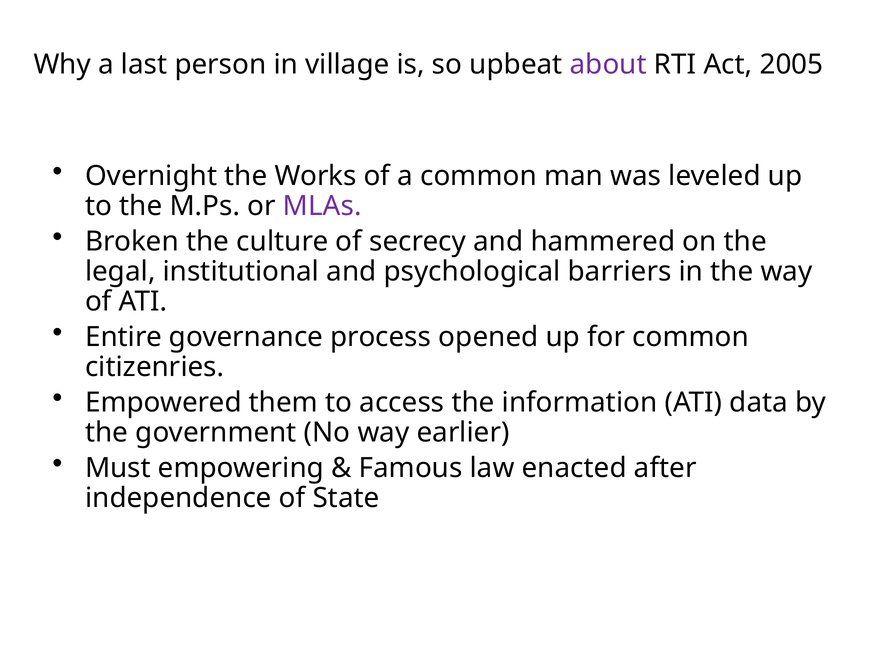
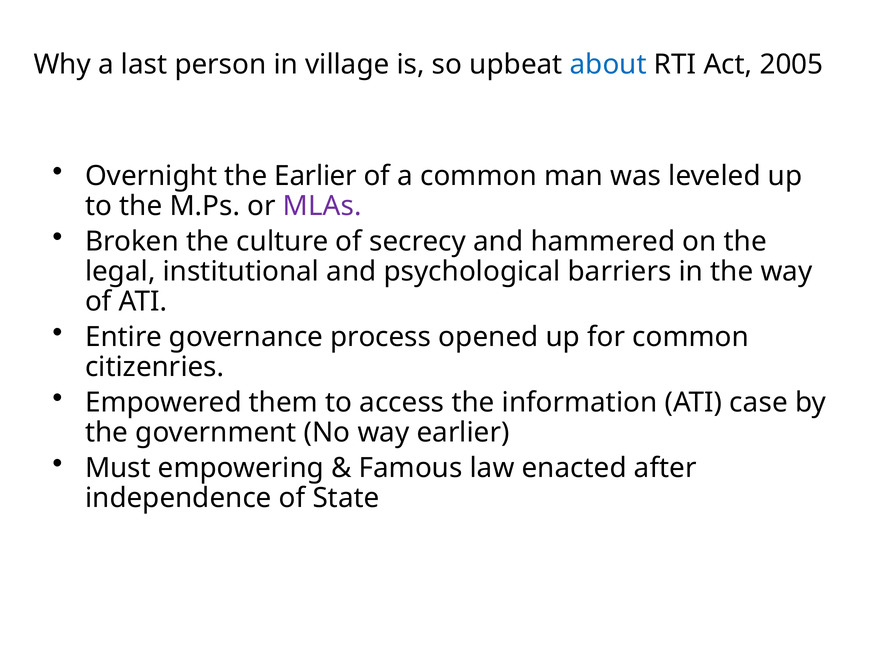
about colour: purple -> blue
the Works: Works -> Earlier
data: data -> case
